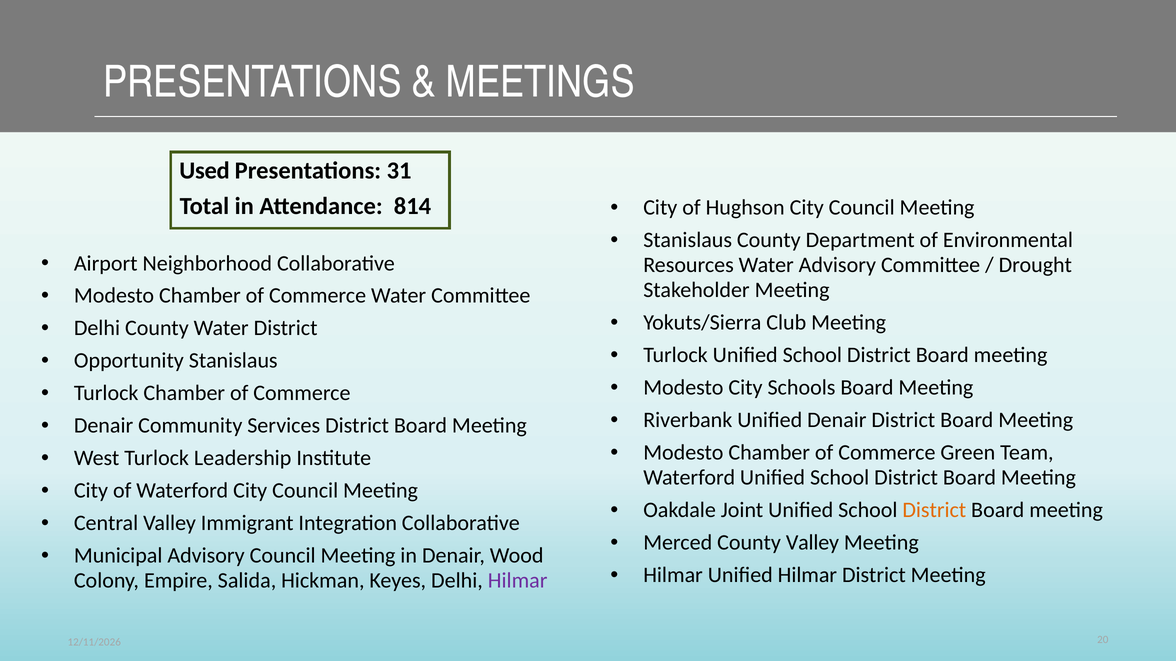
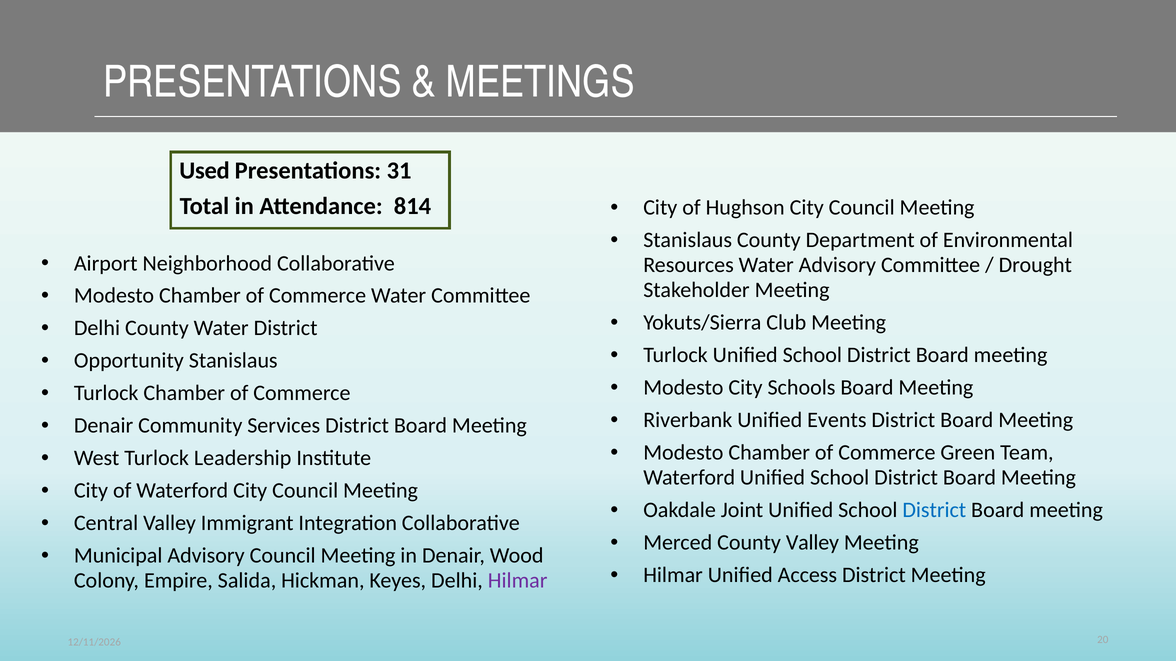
Unified Denair: Denair -> Events
District at (934, 510) colour: orange -> blue
Unified Hilmar: Hilmar -> Access
